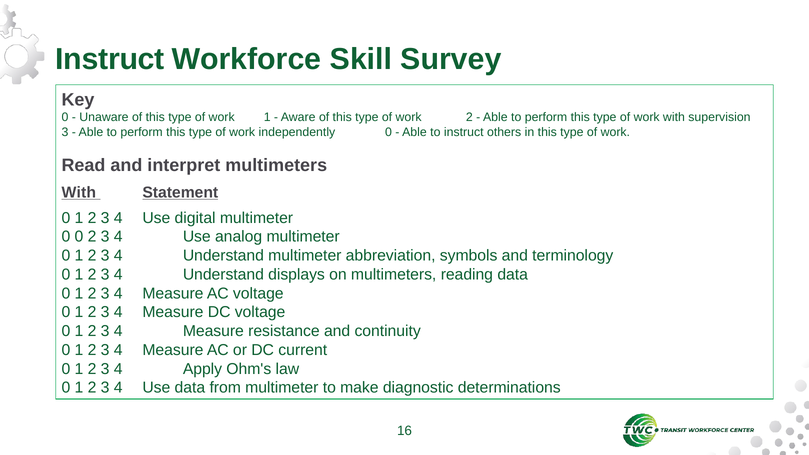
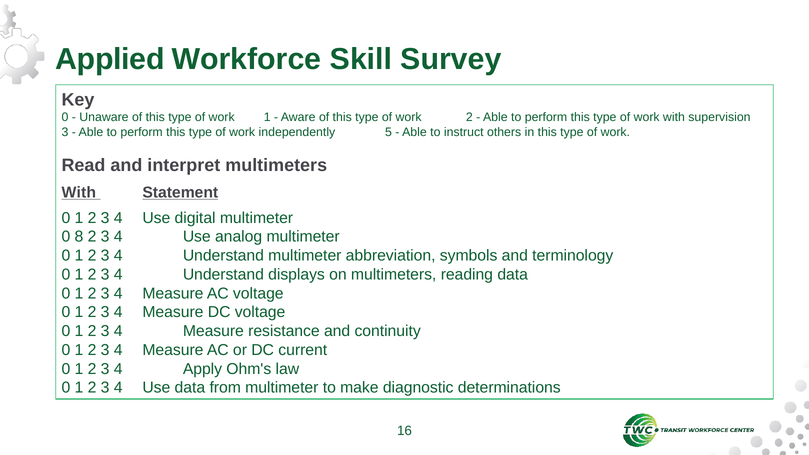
Instruct at (110, 59): Instruct -> Applied
independently 0: 0 -> 5
0 0: 0 -> 8
